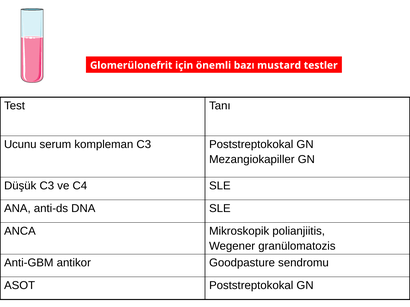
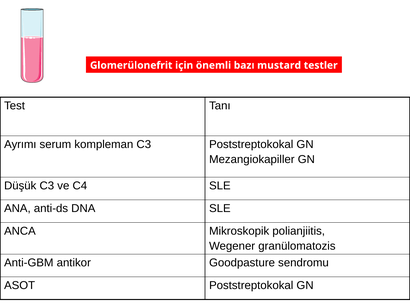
Ucunu: Ucunu -> Ayrımı
